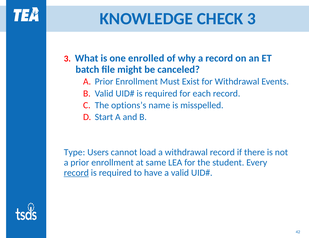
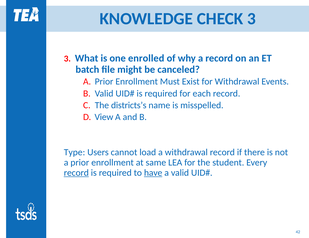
options’s: options’s -> districts’s
Start: Start -> View
have underline: none -> present
